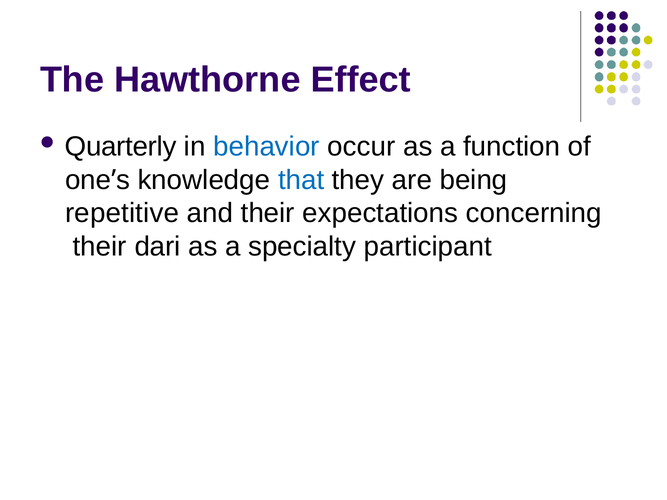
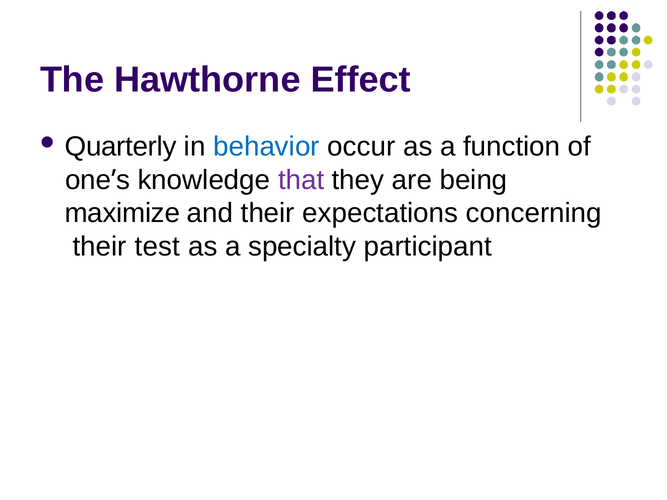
that colour: blue -> purple
repetitive: repetitive -> maximize
dari: dari -> test
